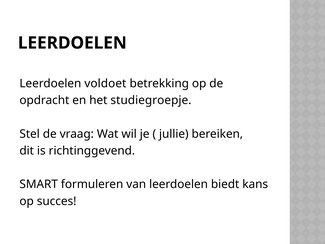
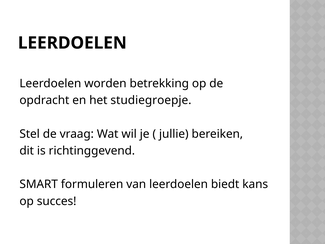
voldoet: voldoet -> worden
